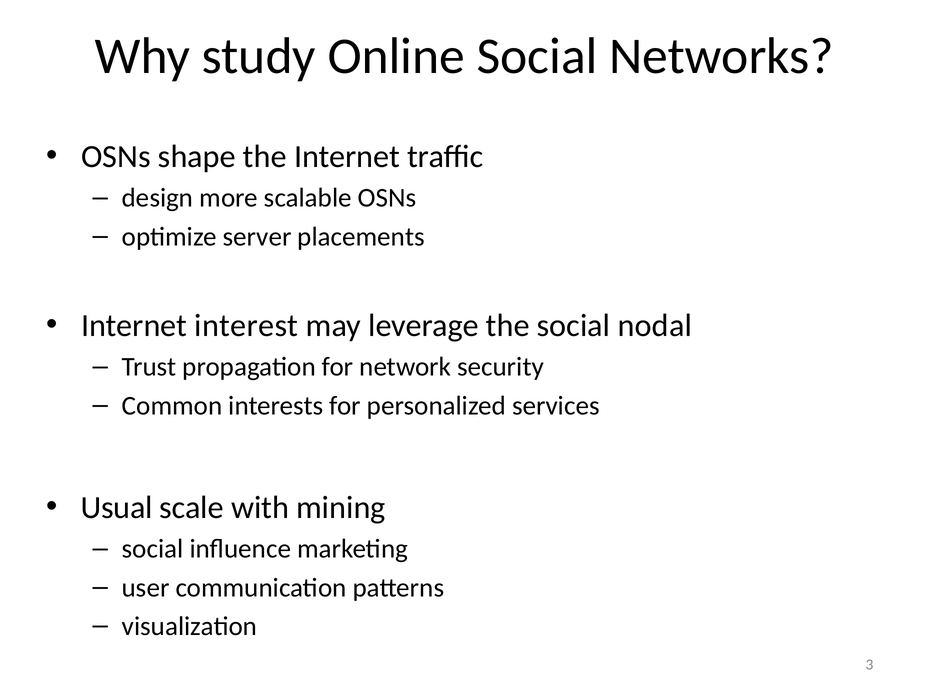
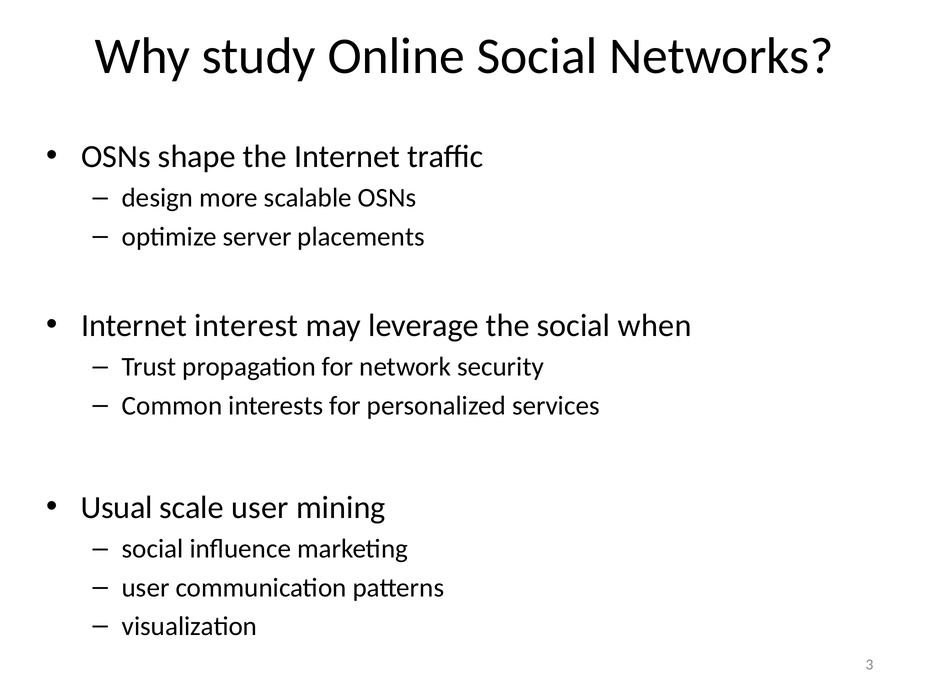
nodal: nodal -> when
scale with: with -> user
